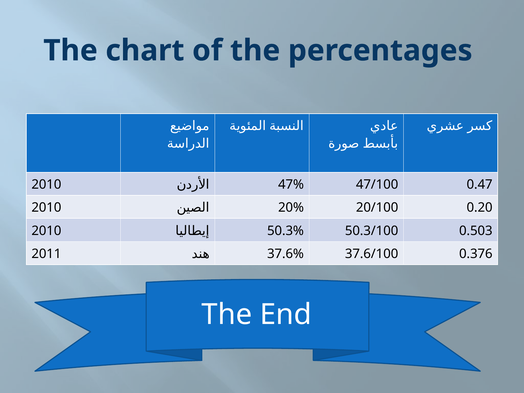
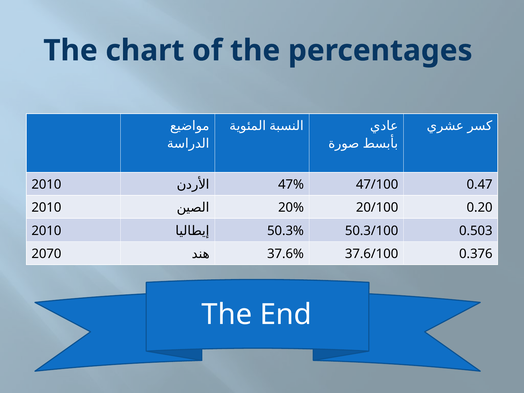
2011: 2011 -> 2070
